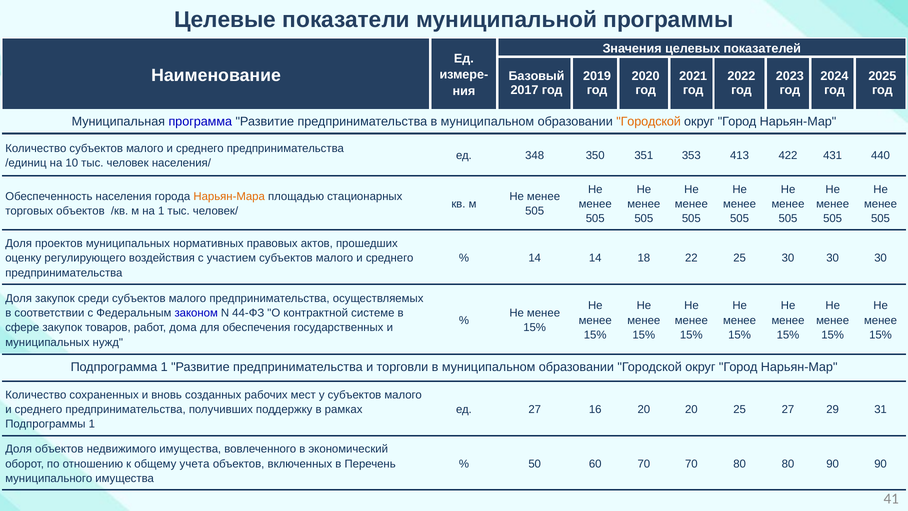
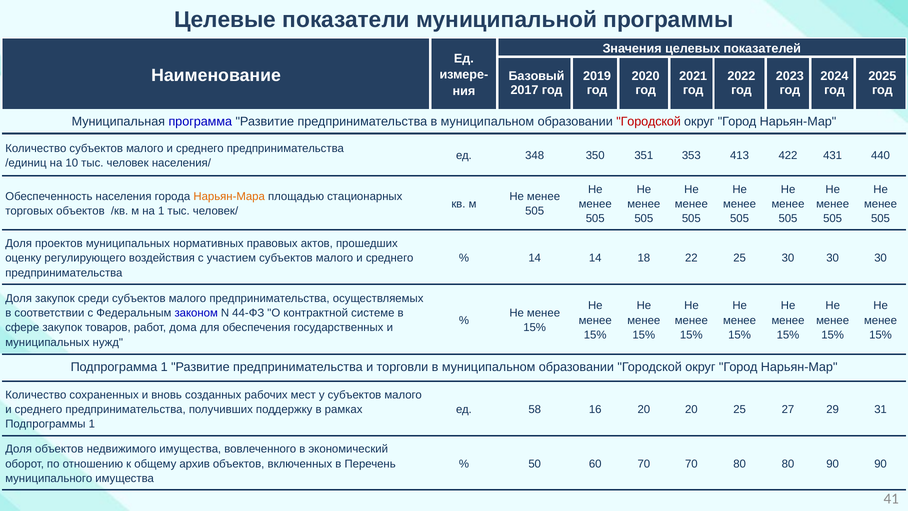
Городской at (649, 122) colour: orange -> red
ед 27: 27 -> 58
учета: учета -> архив
